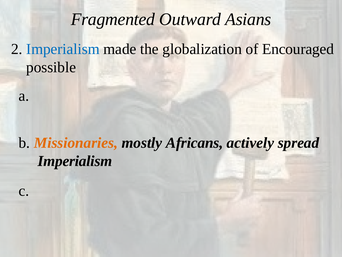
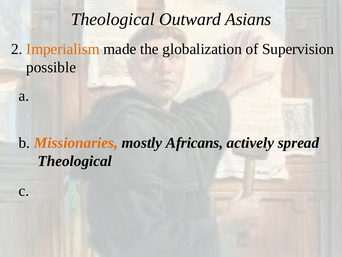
Fragmented at (113, 19): Fragmented -> Theological
Imperialism at (63, 49) colour: blue -> orange
Encouraged: Encouraged -> Supervision
Imperialism at (75, 161): Imperialism -> Theological
